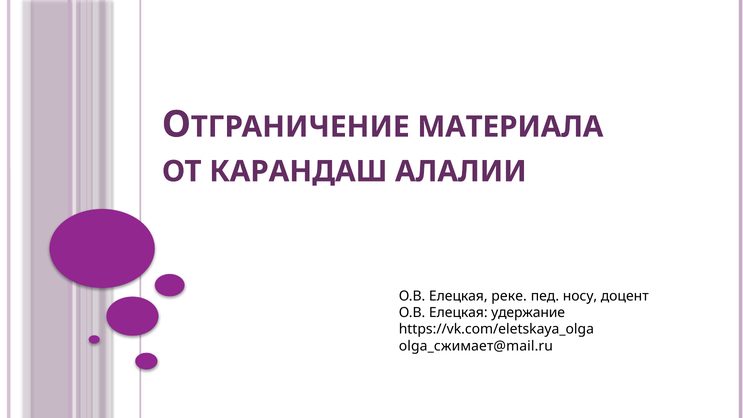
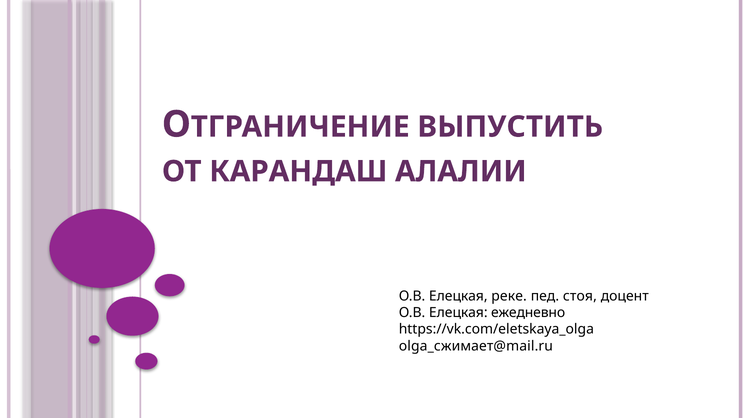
МАТЕРИАЛА: МАТЕРИАЛА -> ВЫПУСТИТЬ
носу: носу -> стоя
удержание: удержание -> ежедневно
